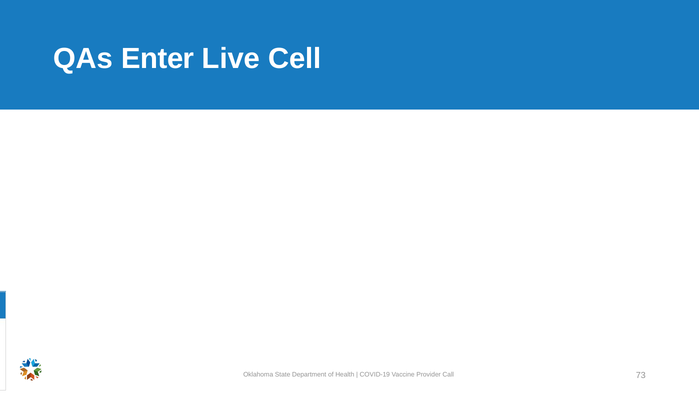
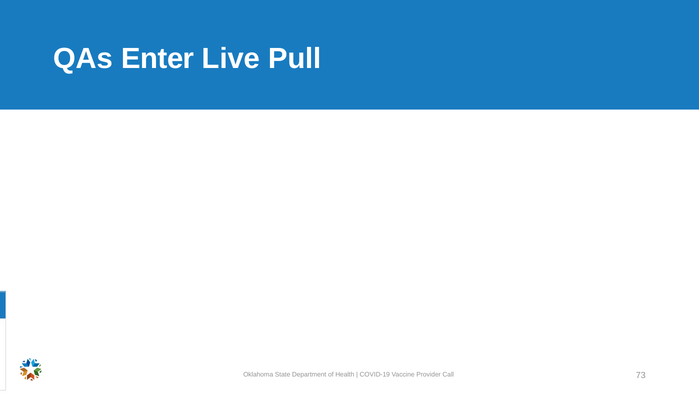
Cell: Cell -> Pull
